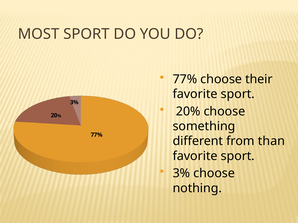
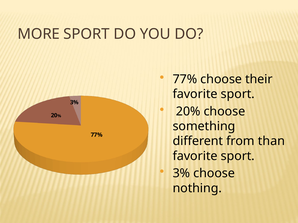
MOST: MOST -> MORE
